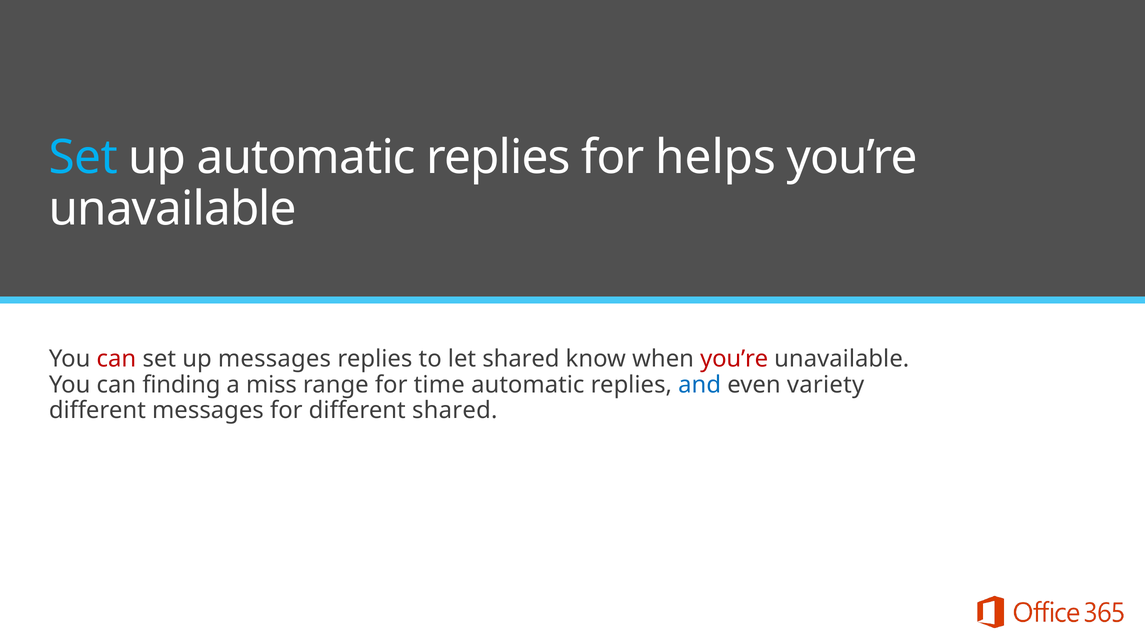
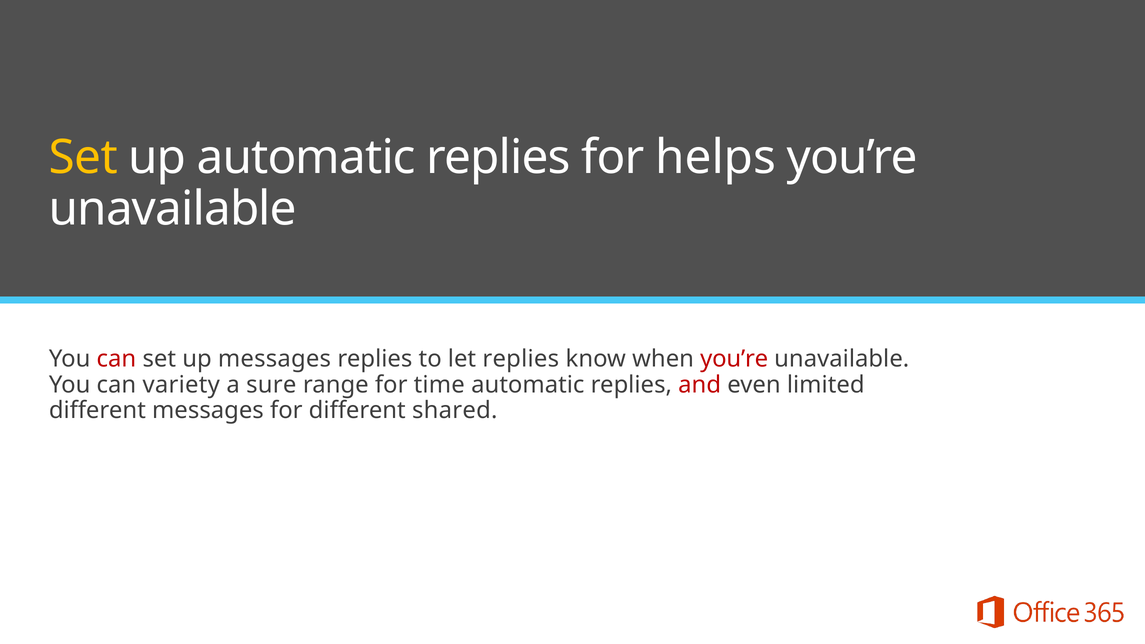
Set at (83, 158) colour: light blue -> yellow
let shared: shared -> replies
finding: finding -> variety
miss: miss -> sure
and colour: blue -> red
variety: variety -> limited
